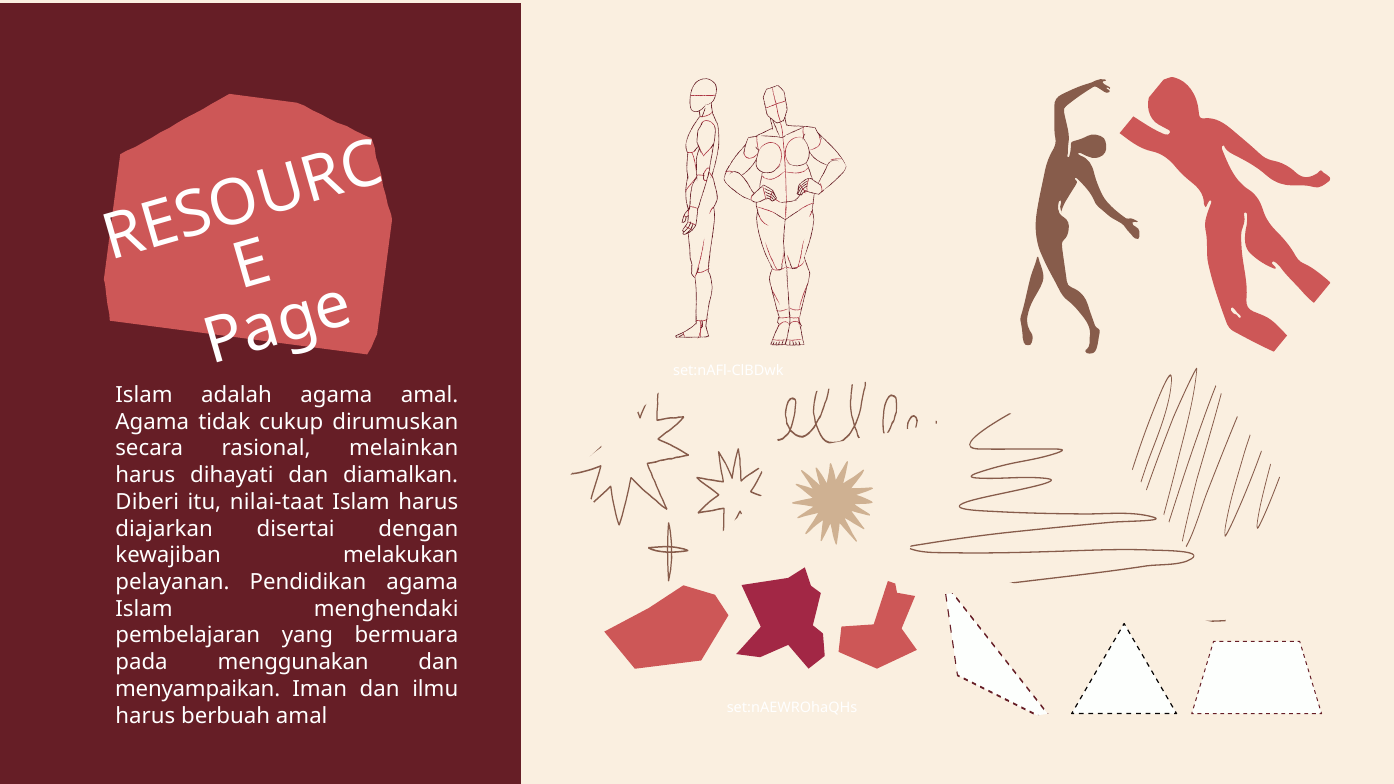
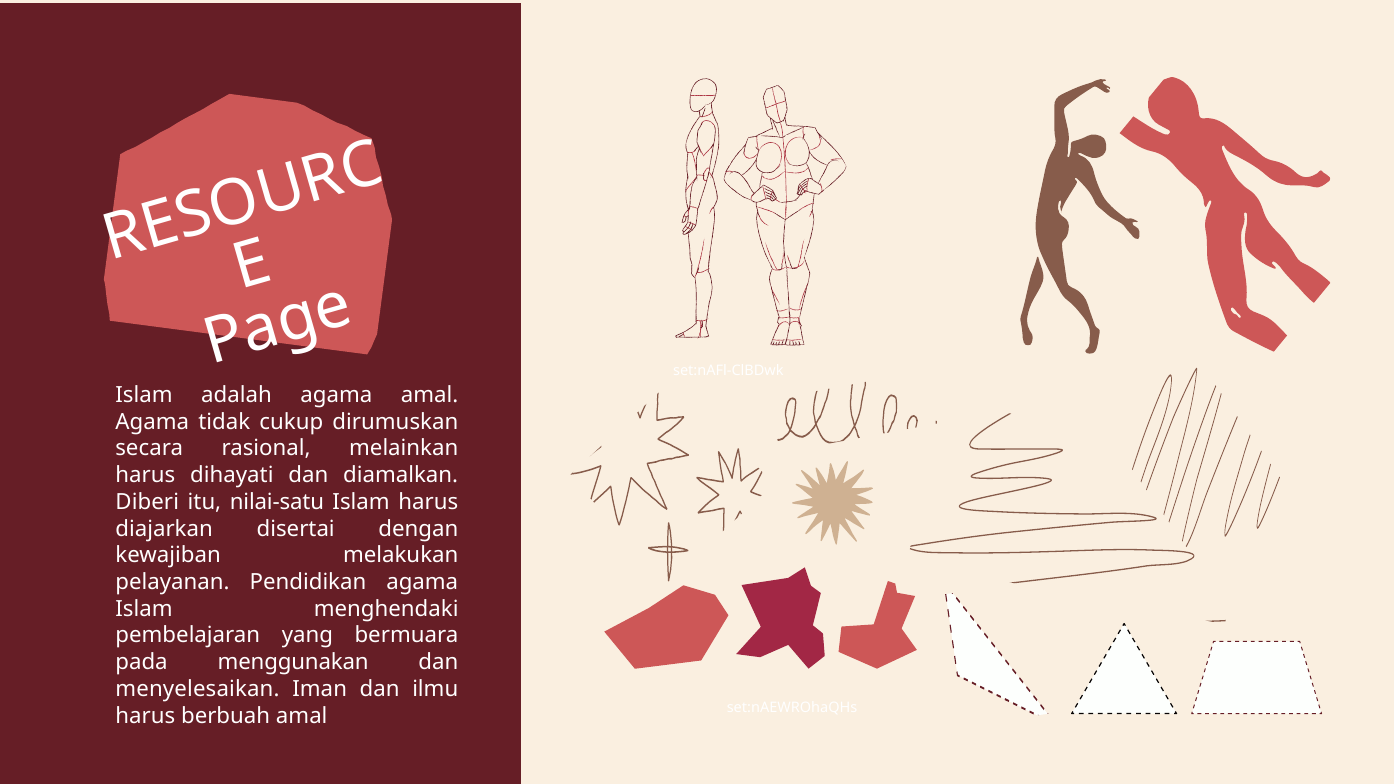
nilai-taat: nilai-taat -> nilai-satu
menyampaikan: menyampaikan -> menyelesaikan
